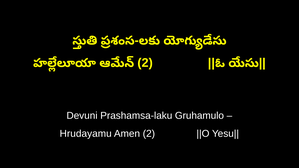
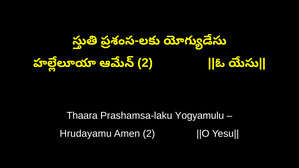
Devuni: Devuni -> Thaara
Gruhamulo: Gruhamulo -> Yogyamulu
